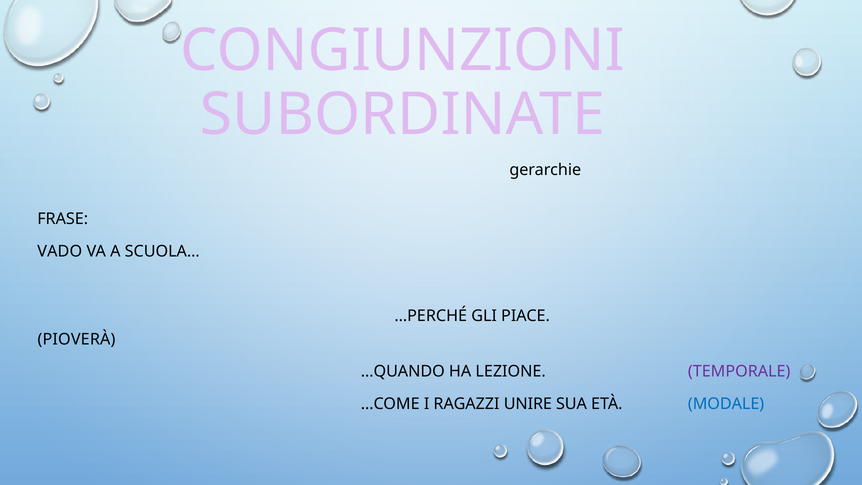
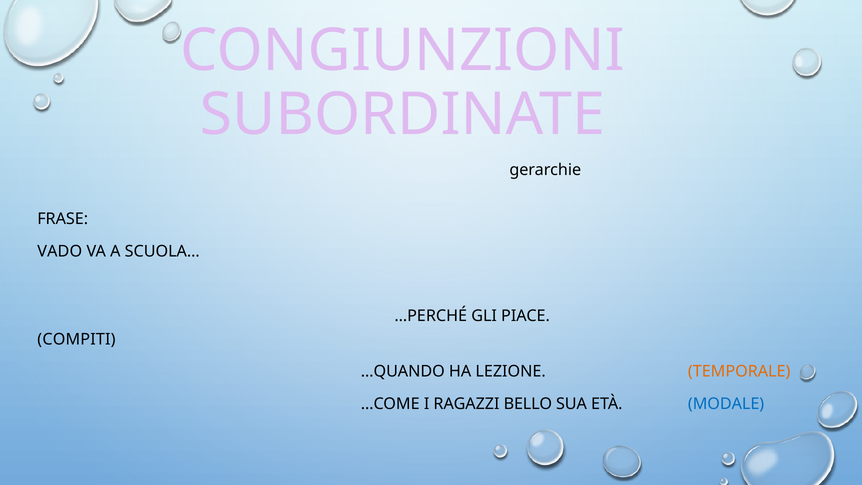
PIOVERÀ: PIOVERÀ -> COMPITI
TEMPORALE colour: purple -> orange
UNIRE: UNIRE -> BELLO
